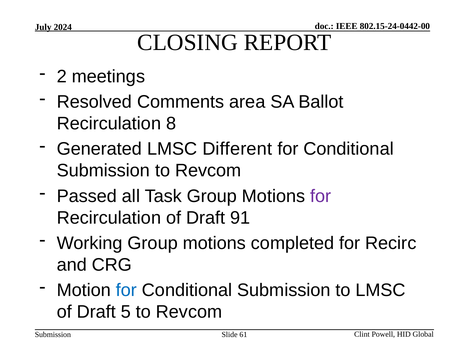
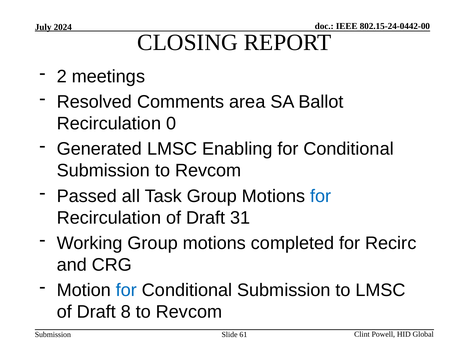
8: 8 -> 0
Different: Different -> Enabling
for at (321, 196) colour: purple -> blue
91: 91 -> 31
5: 5 -> 8
